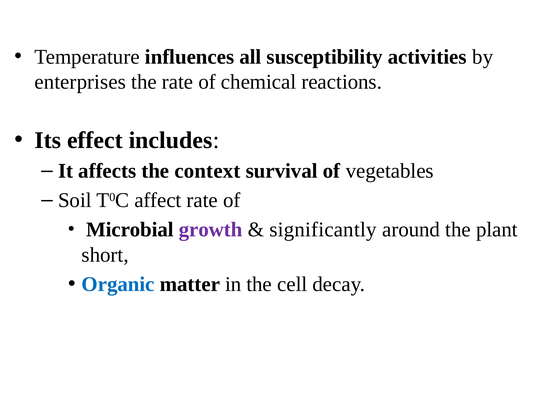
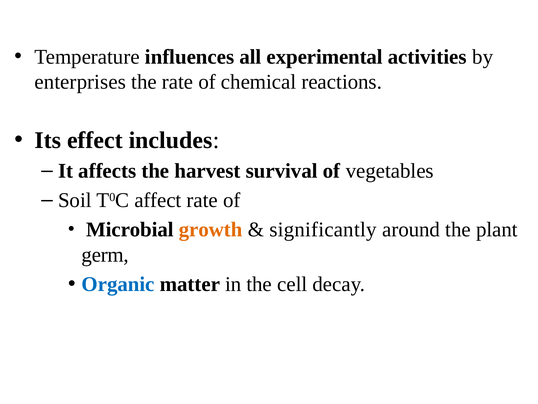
susceptibility: susceptibility -> experimental
context: context -> harvest
growth colour: purple -> orange
short: short -> germ
